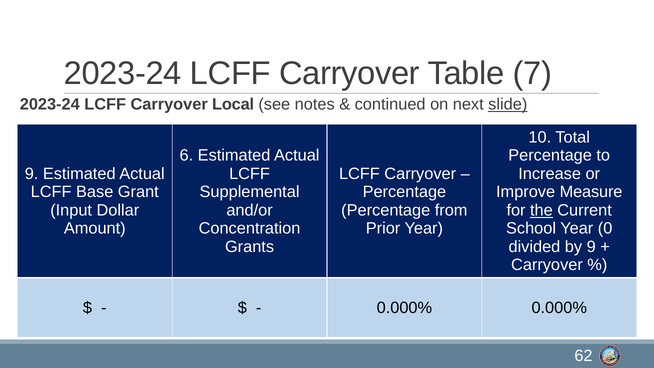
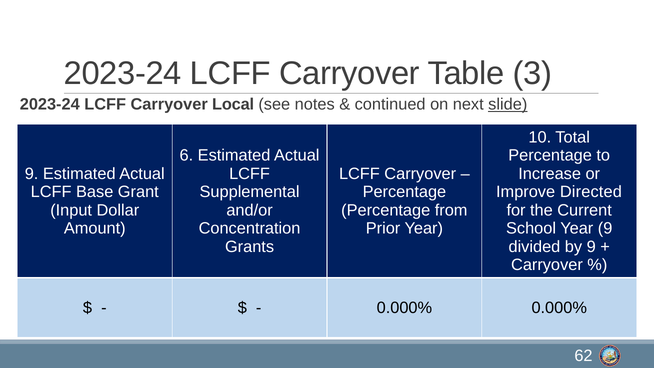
7: 7 -> 3
Measure: Measure -> Directed
the underline: present -> none
Year 0: 0 -> 9
